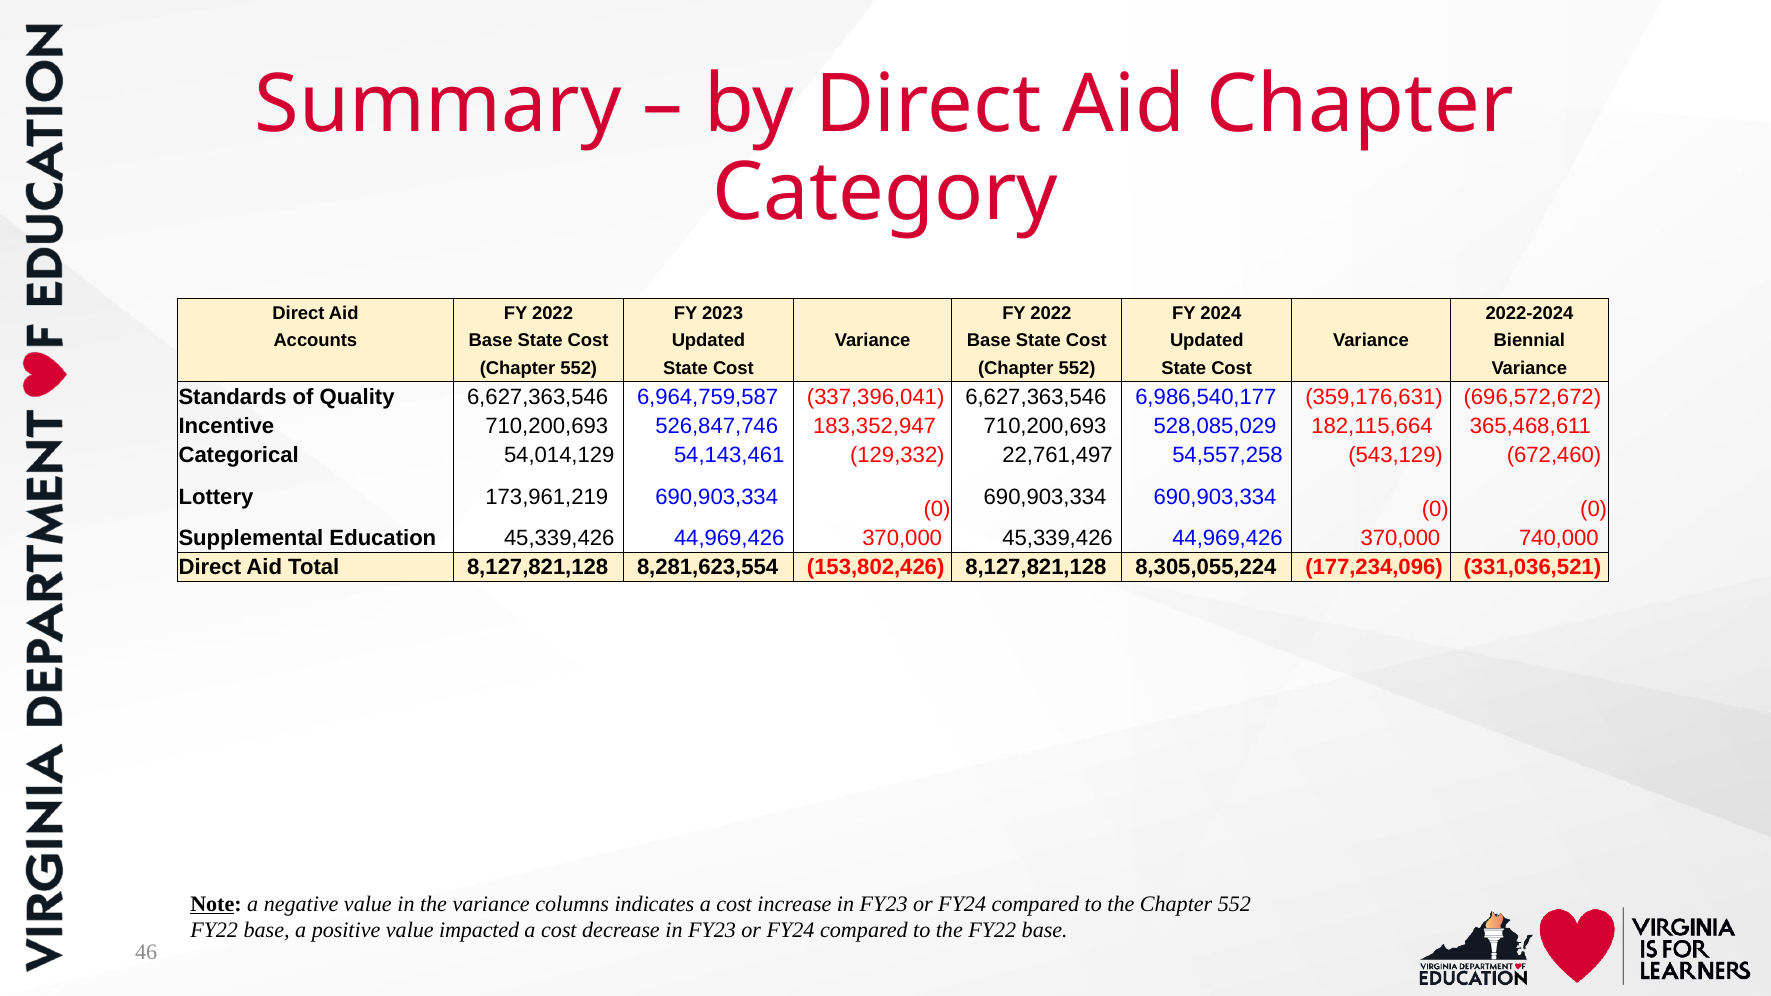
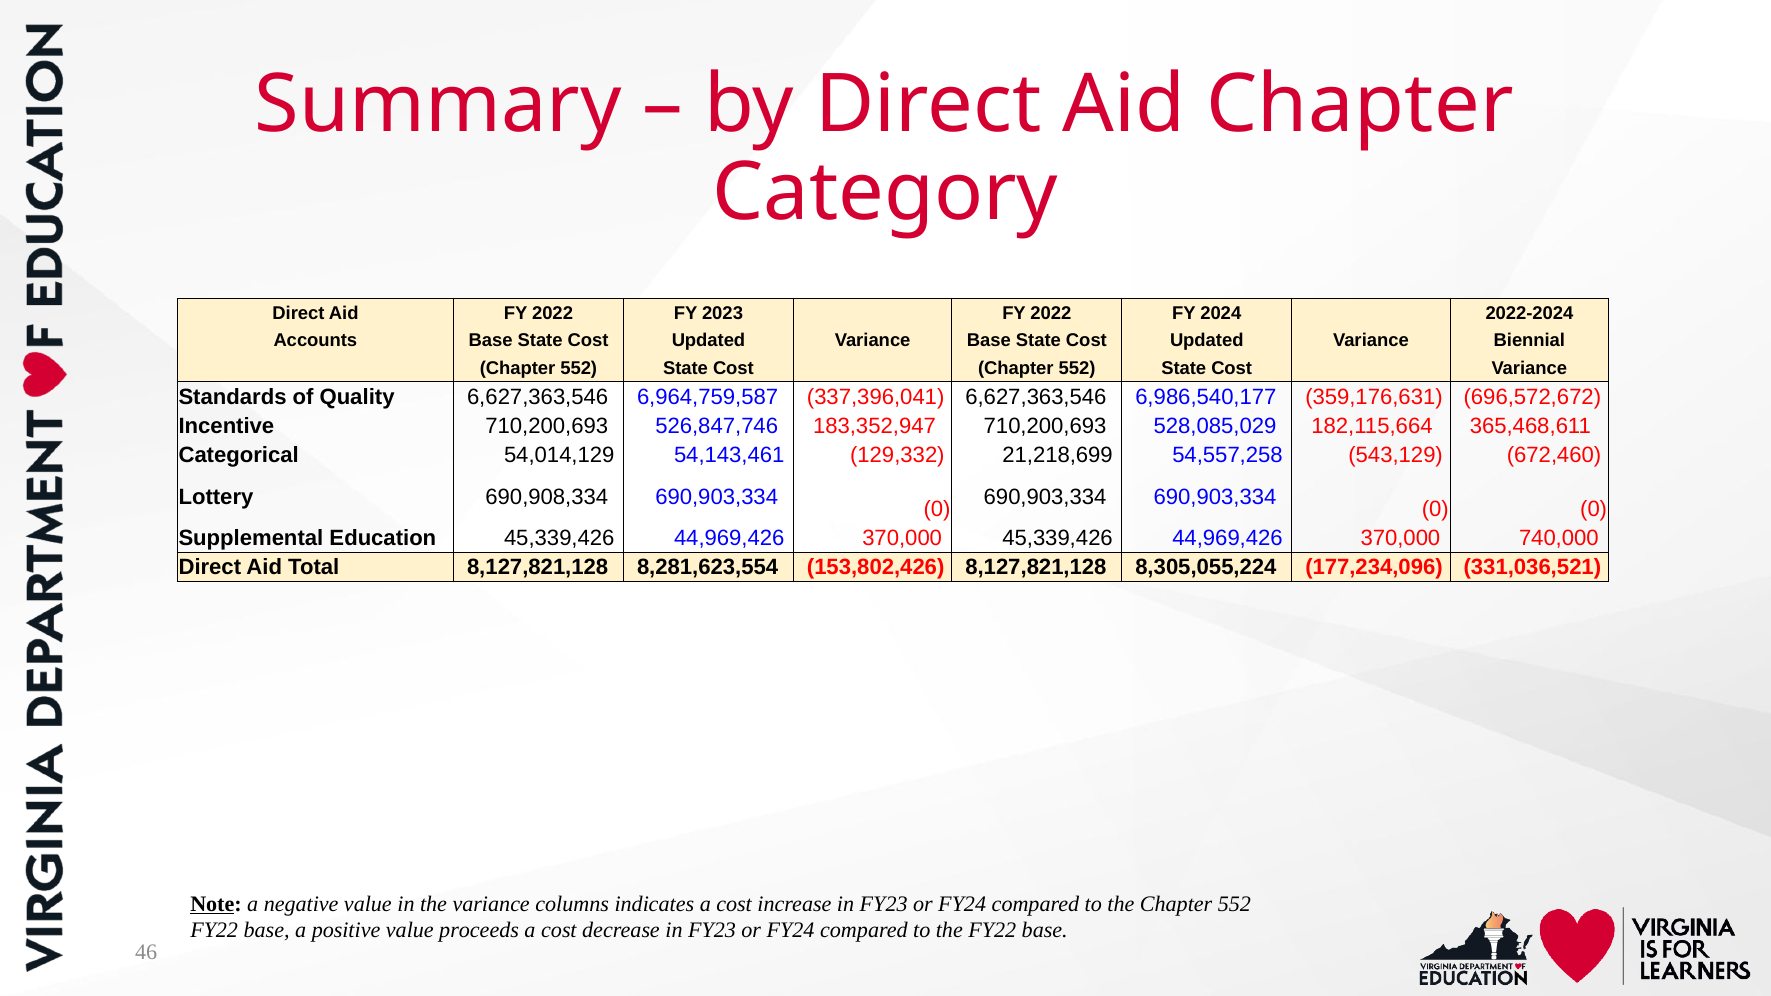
22,761,497: 22,761,497 -> 21,218,699
173,961,219: 173,961,219 -> 690,908,334
impacted: impacted -> proceeds
